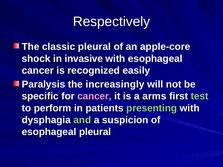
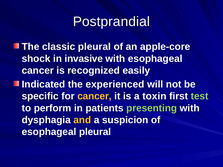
Respectively: Respectively -> Postprandial
Paralysis: Paralysis -> Indicated
increasingly: increasingly -> experienced
cancer at (94, 96) colour: pink -> yellow
arms: arms -> toxin
and colour: light green -> yellow
